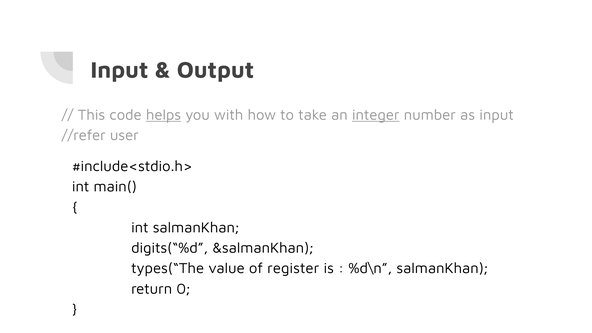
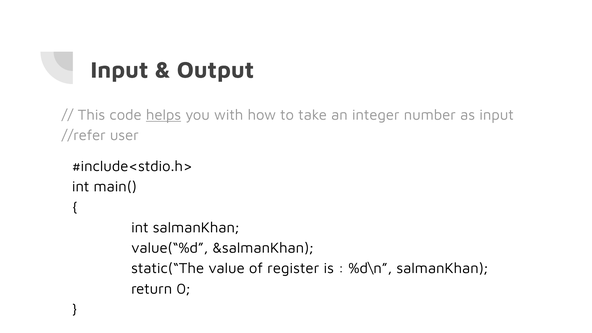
integer underline: present -> none
digits(“%d: digits(“%d -> value(“%d
types(“The: types(“The -> static(“The
